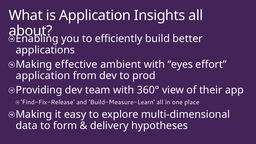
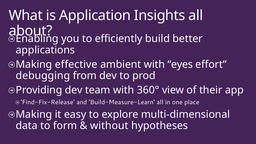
application at (43, 76): application -> debugging
delivery: delivery -> without
